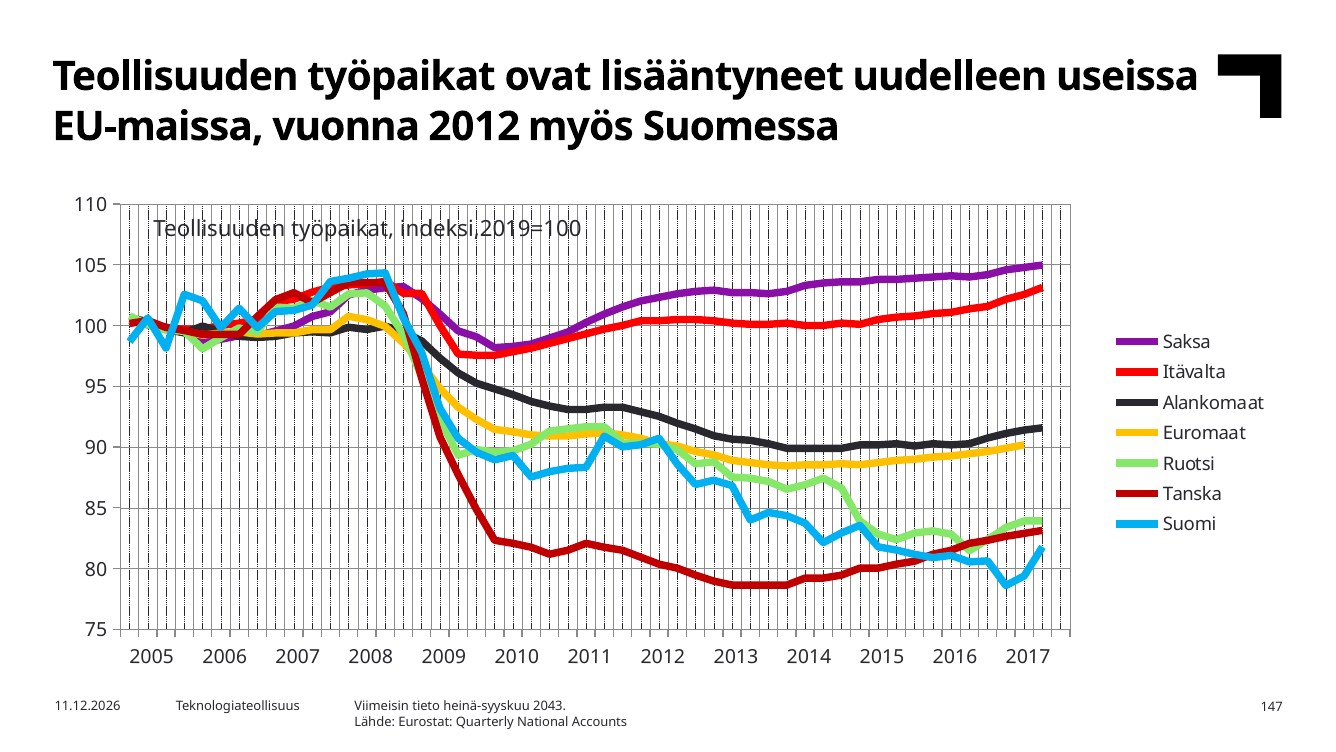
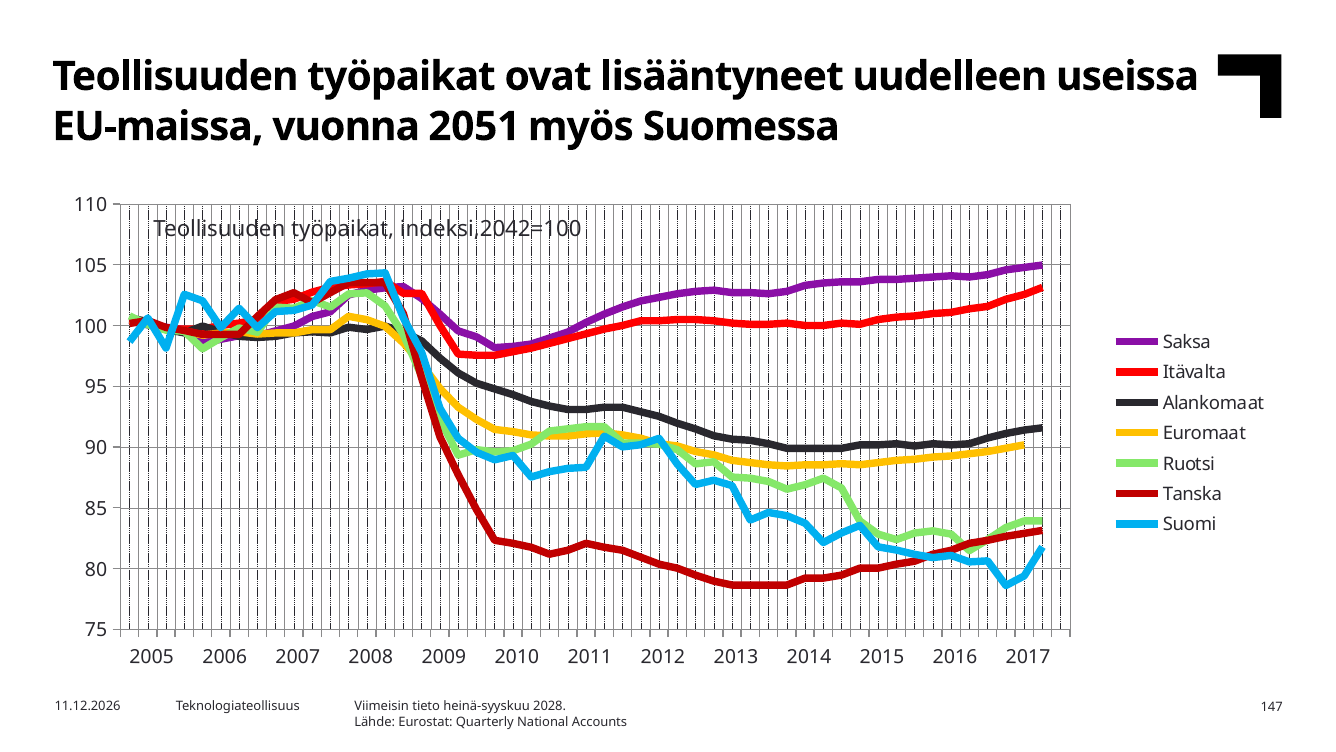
vuonna 2012: 2012 -> 2051
indeksi,2019=100: indeksi,2019=100 -> indeksi,2042=100
2043: 2043 -> 2028
